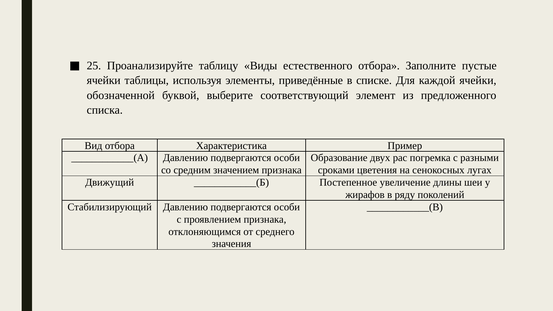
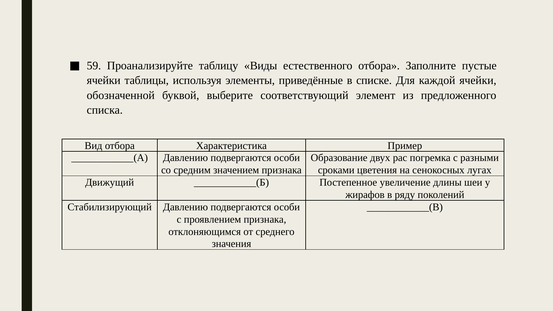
25: 25 -> 59
